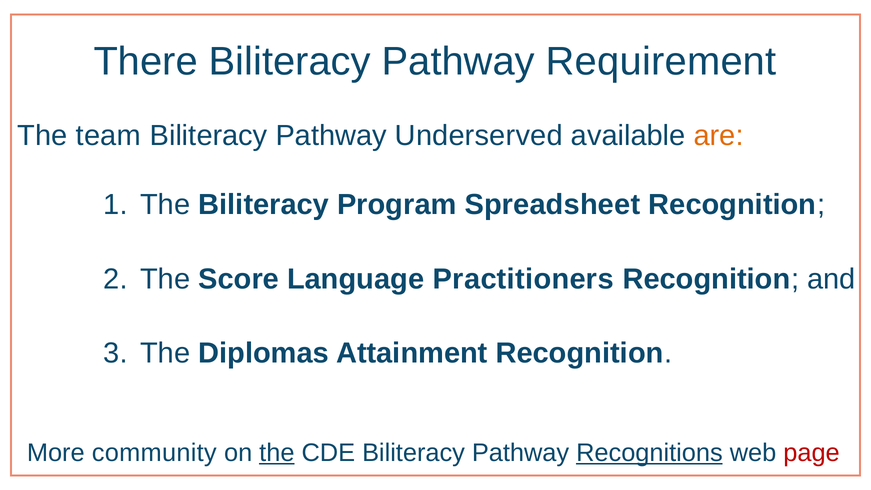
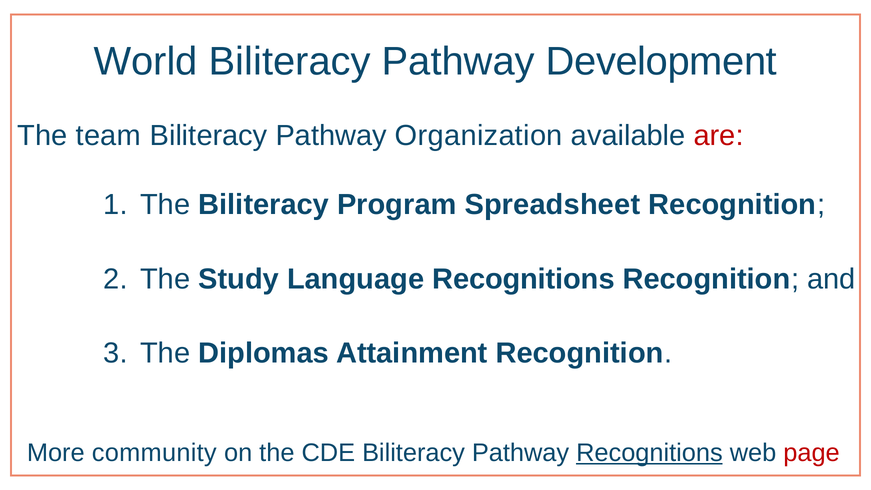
There: There -> World
Requirement: Requirement -> Development
Underserved: Underserved -> Organization
are colour: orange -> red
Score: Score -> Study
Language Practitioners: Practitioners -> Recognitions
the at (277, 453) underline: present -> none
